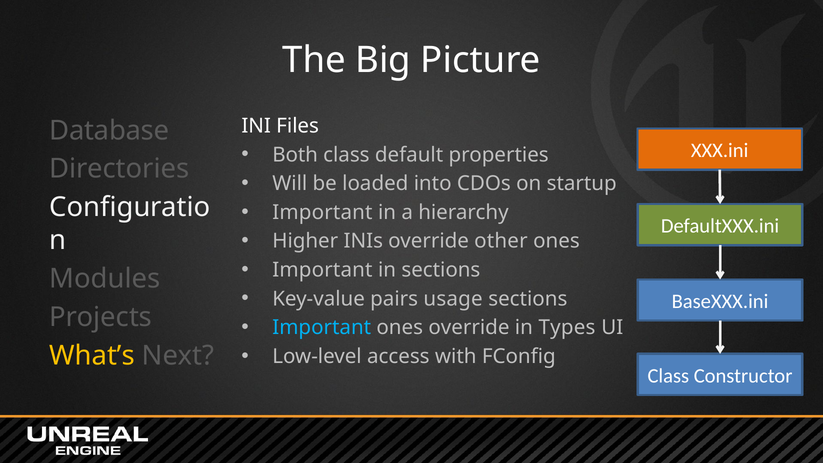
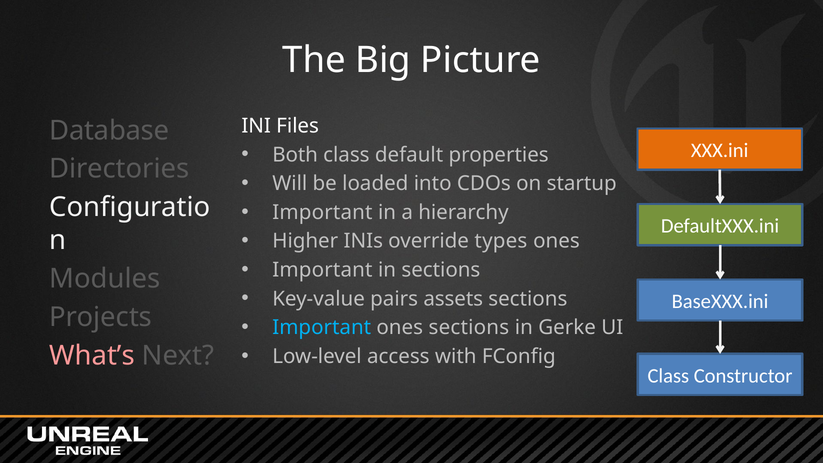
other: other -> types
usage: usage -> assets
ones override: override -> sections
Types: Types -> Gerke
What’s colour: yellow -> pink
